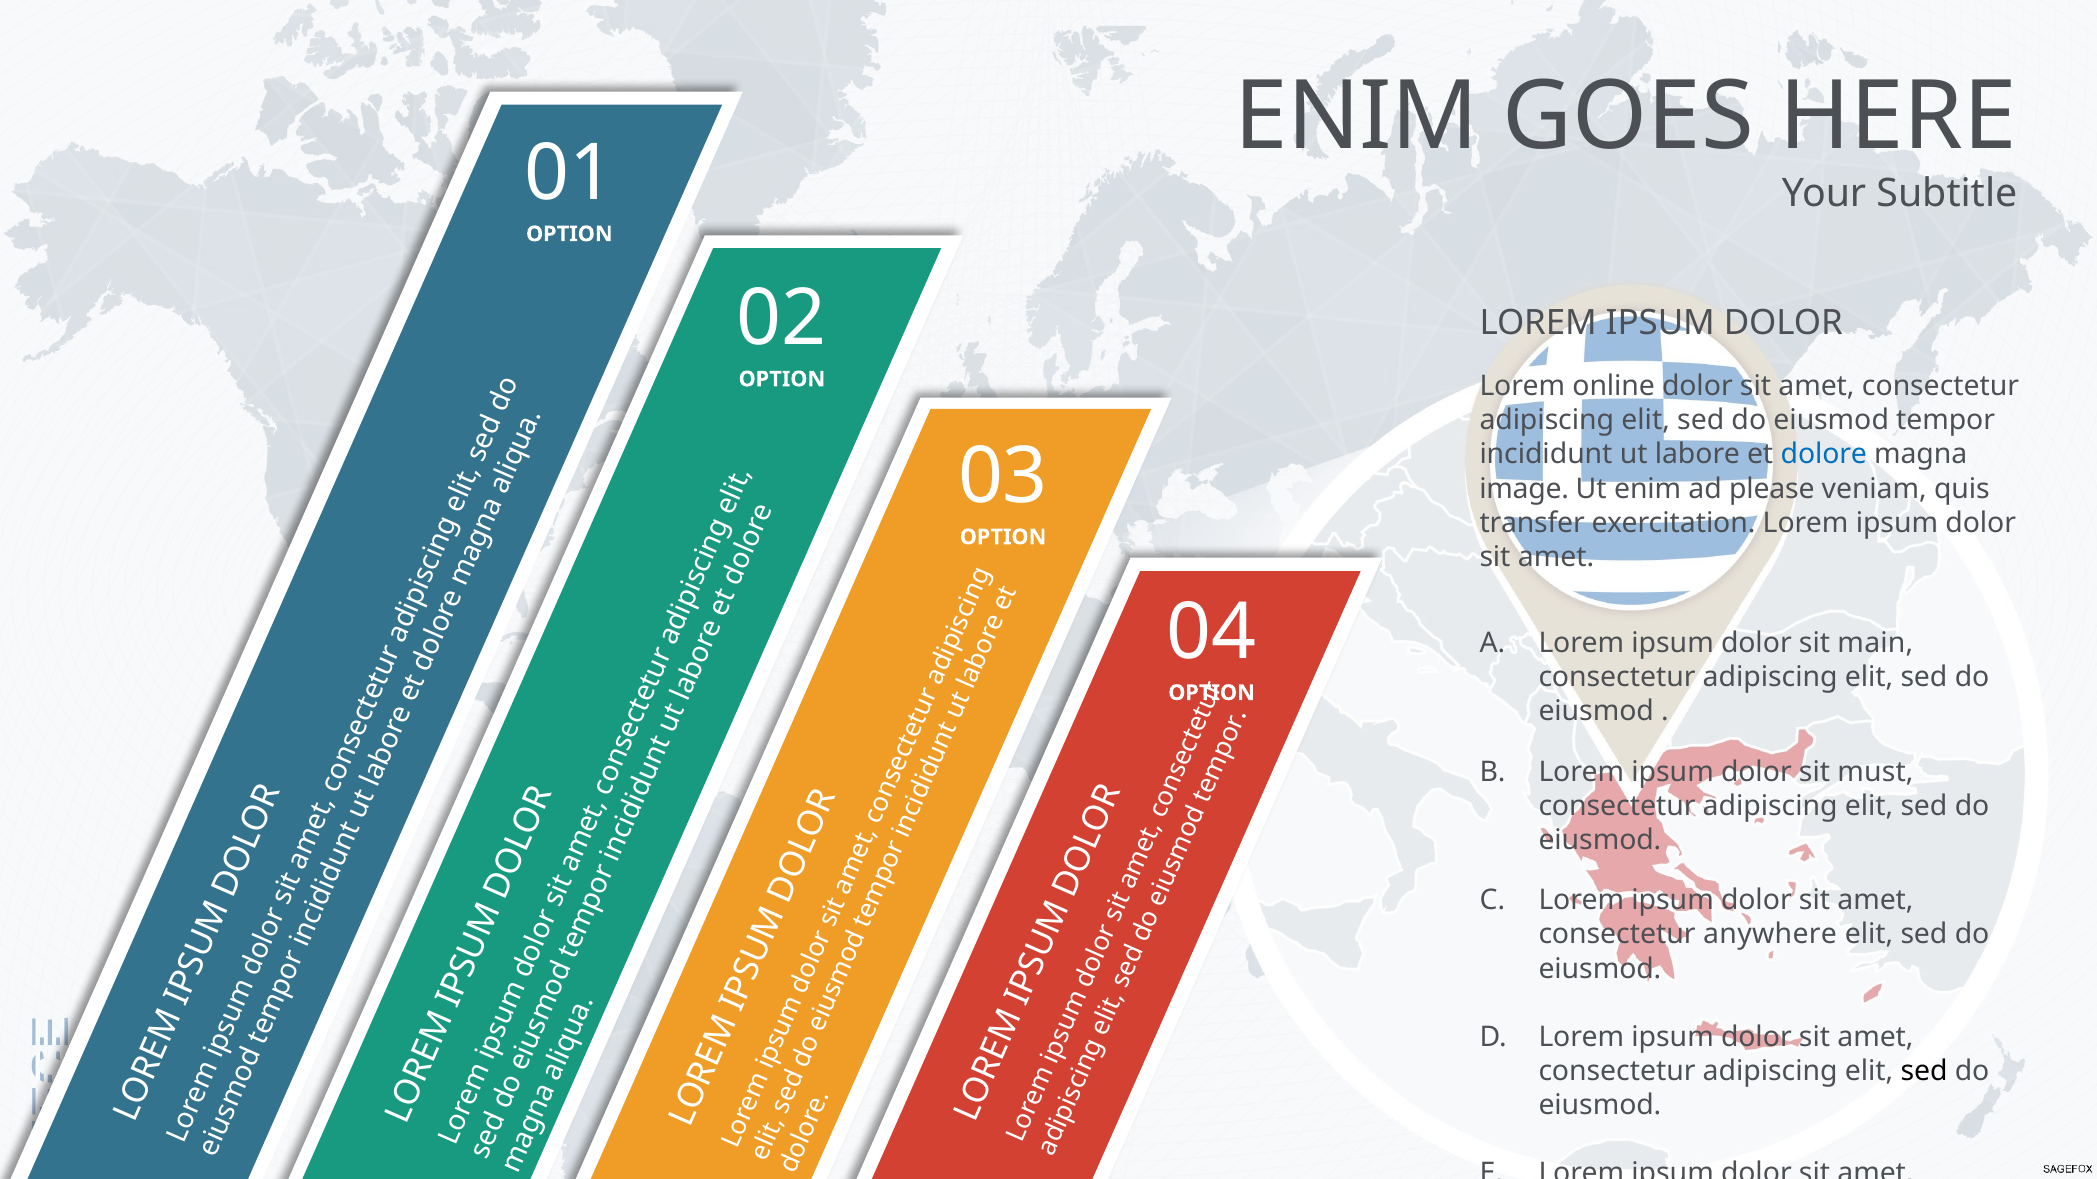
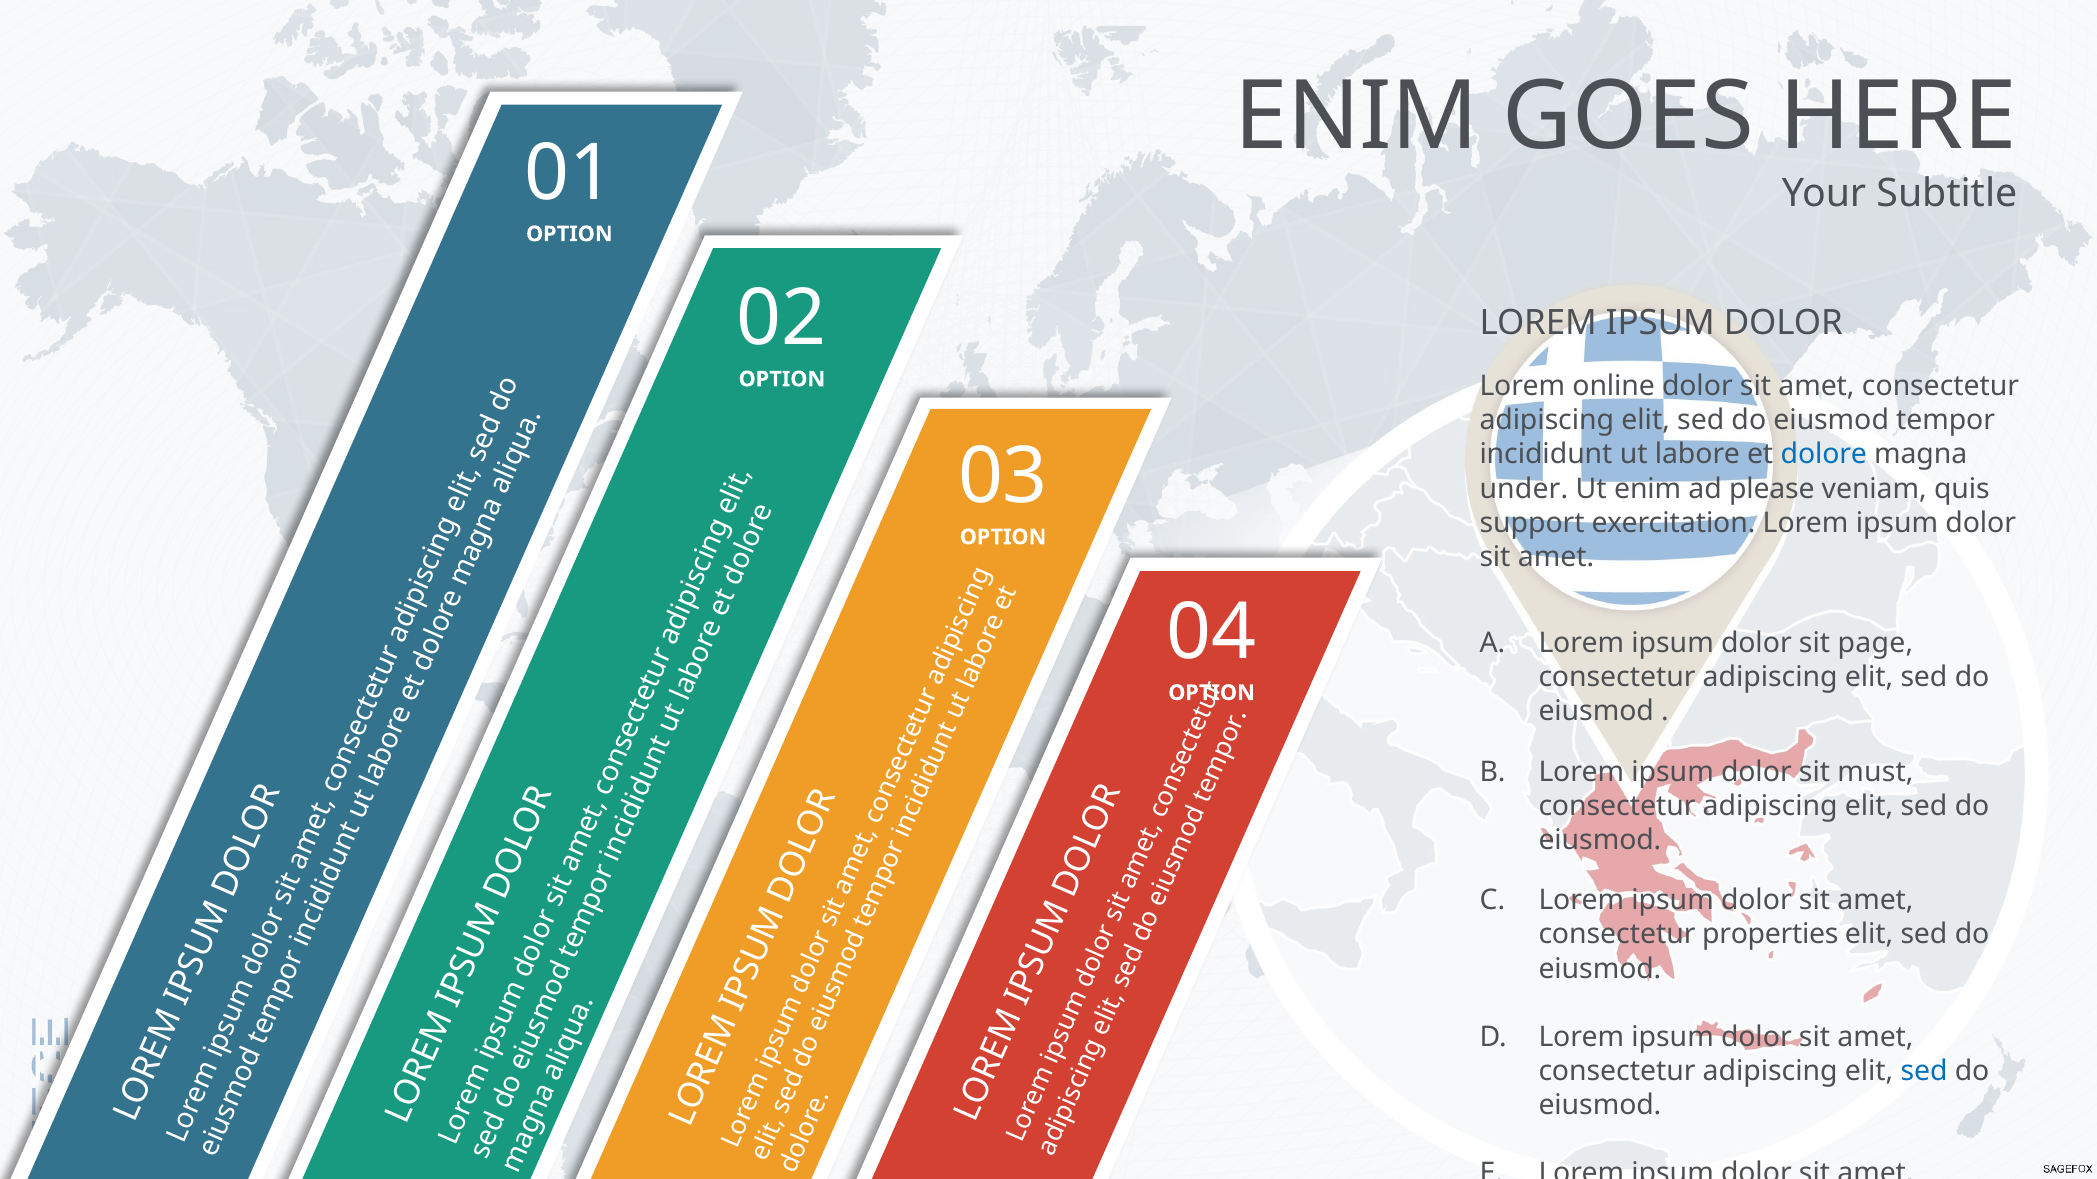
image: image -> under
transfer: transfer -> support
main: main -> page
anywhere: anywhere -> properties
sed at (1924, 1071) colour: black -> blue
